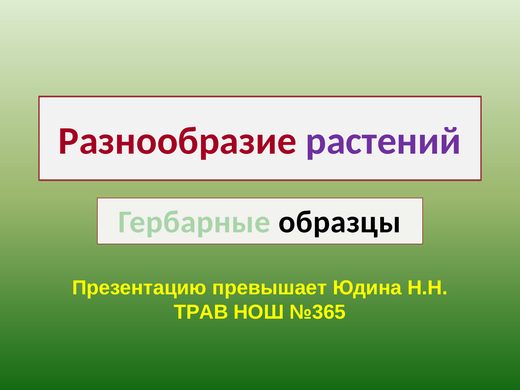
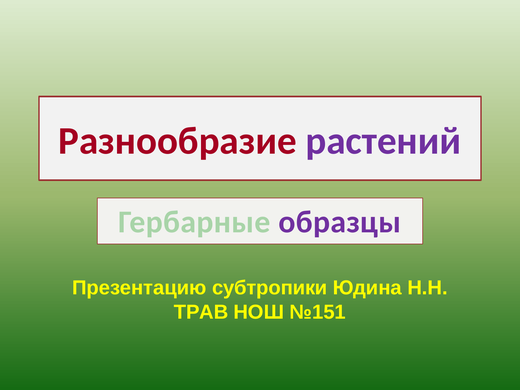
образцы colour: black -> purple
превышает: превышает -> субтропики
№365: №365 -> №151
